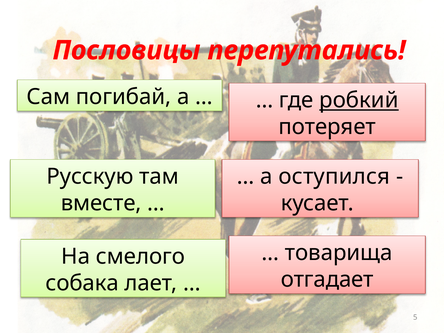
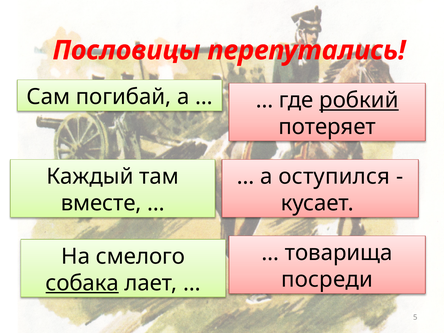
Русскую: Русскую -> Каждый
отгадает: отгадает -> посреди
собака underline: none -> present
